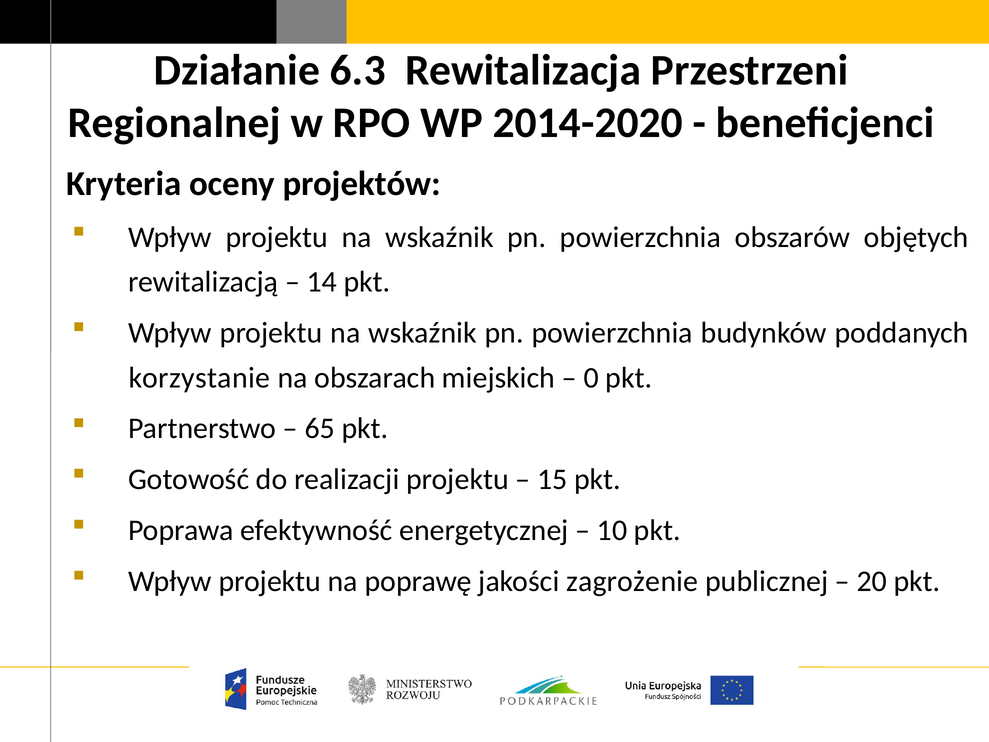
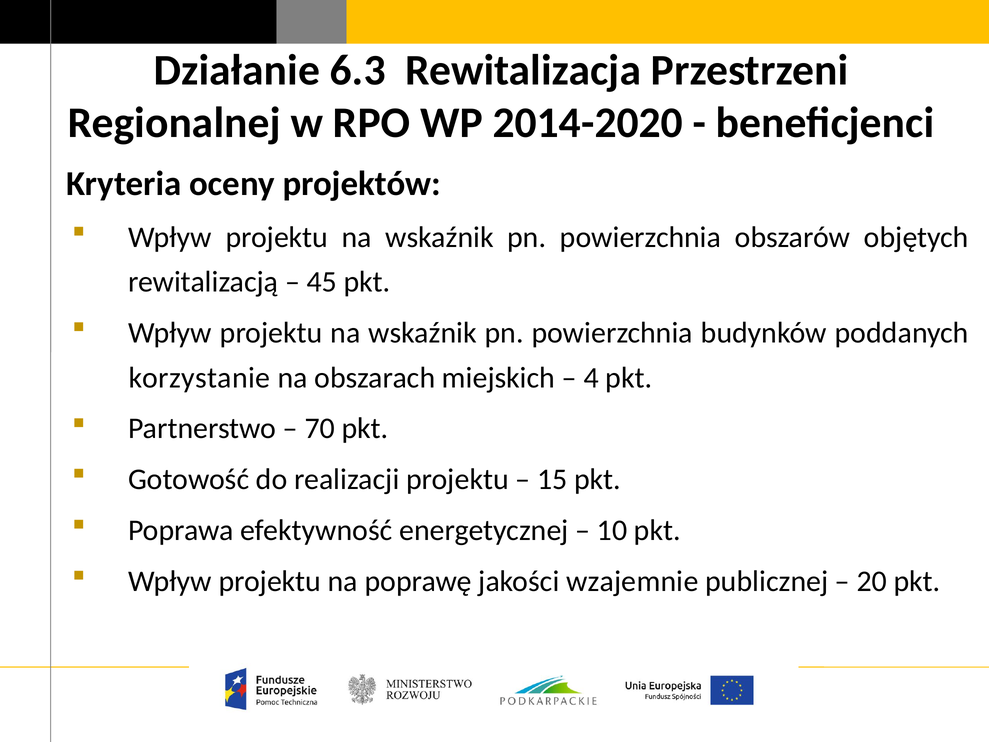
14: 14 -> 45
0: 0 -> 4
65: 65 -> 70
zagrożenie: zagrożenie -> wzajemnie
